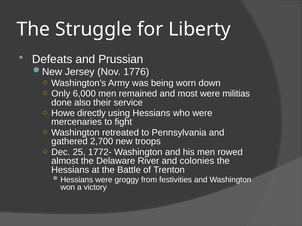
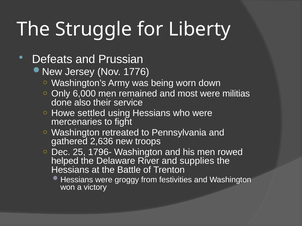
directly: directly -> settled
2,700: 2,700 -> 2,636
1772-: 1772- -> 1796-
almost: almost -> helped
colonies: colonies -> supplies
